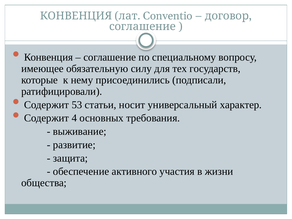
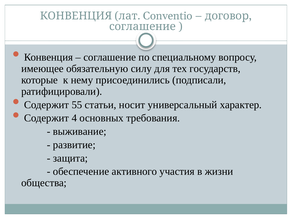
53: 53 -> 55
